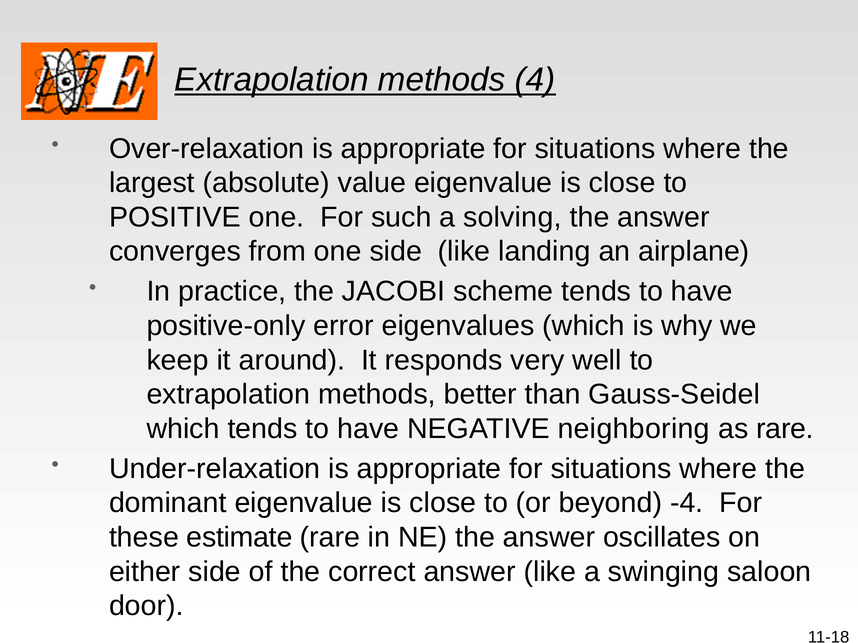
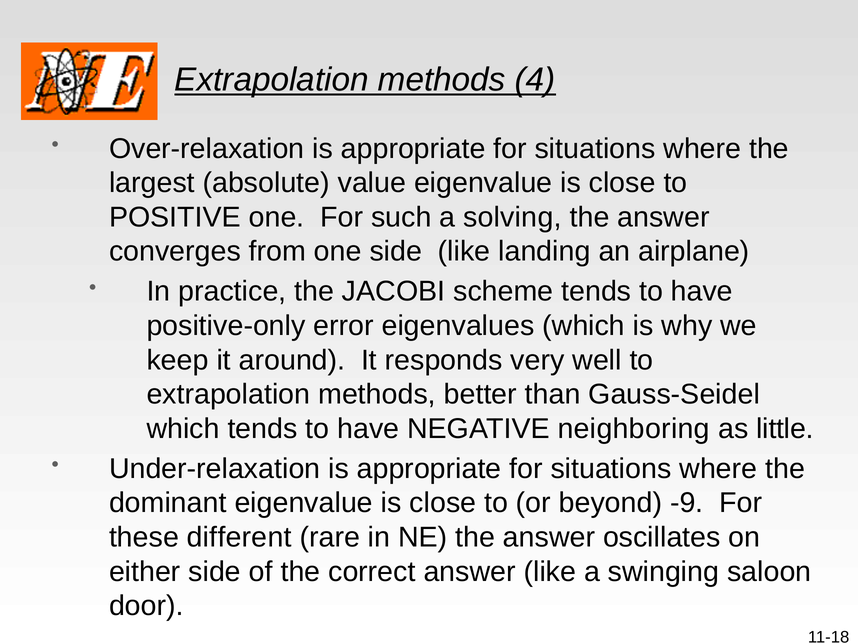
as rare: rare -> little
-4: -4 -> -9
estimate: estimate -> different
